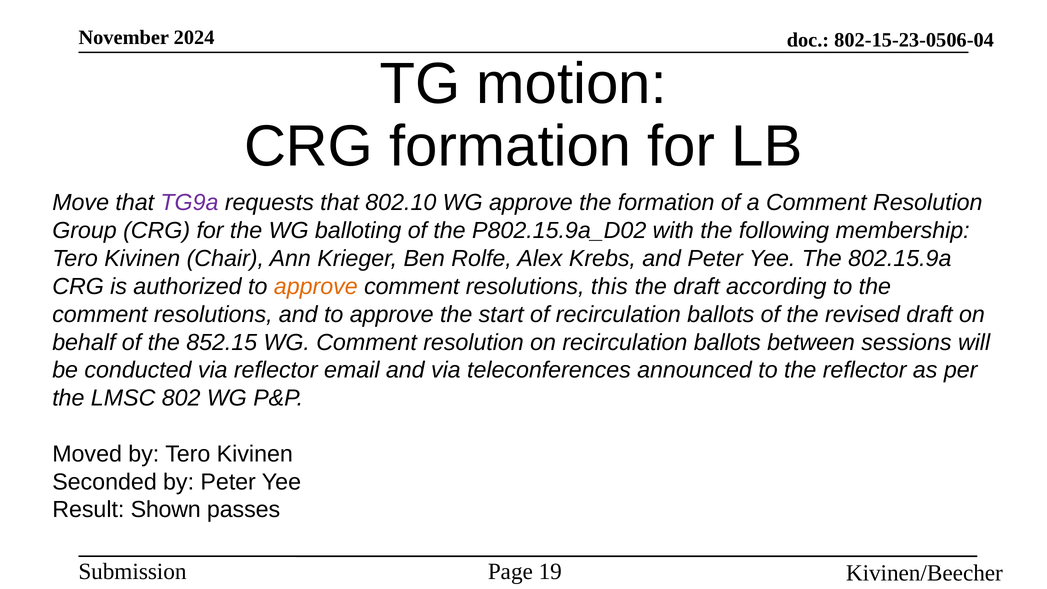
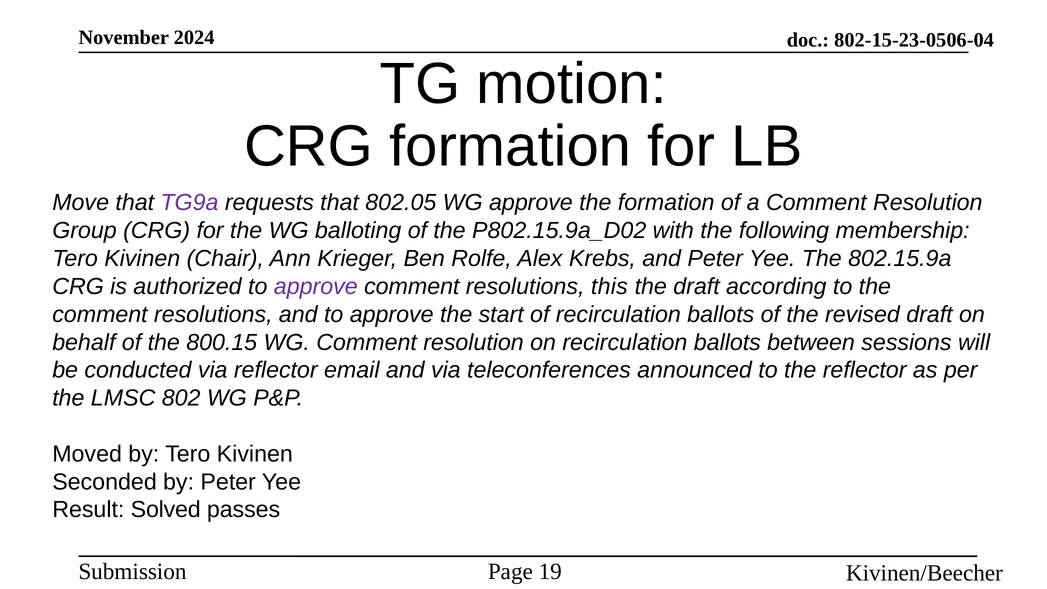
802.10: 802.10 -> 802.05
approve at (316, 287) colour: orange -> purple
852.15: 852.15 -> 800.15
Shown: Shown -> Solved
